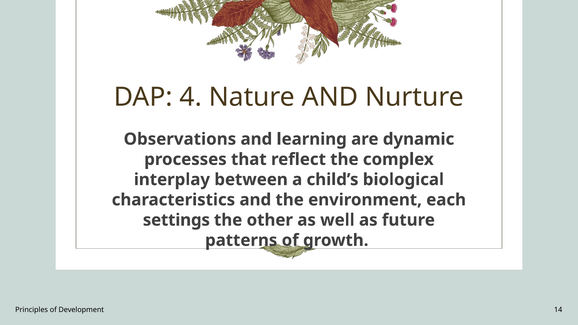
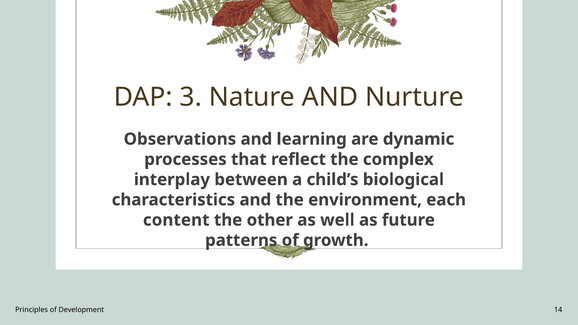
4: 4 -> 3
settings: settings -> content
